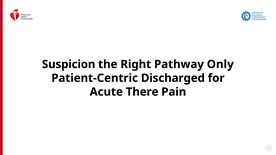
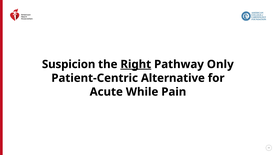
Right underline: none -> present
Discharged: Discharged -> Alternative
There: There -> While
